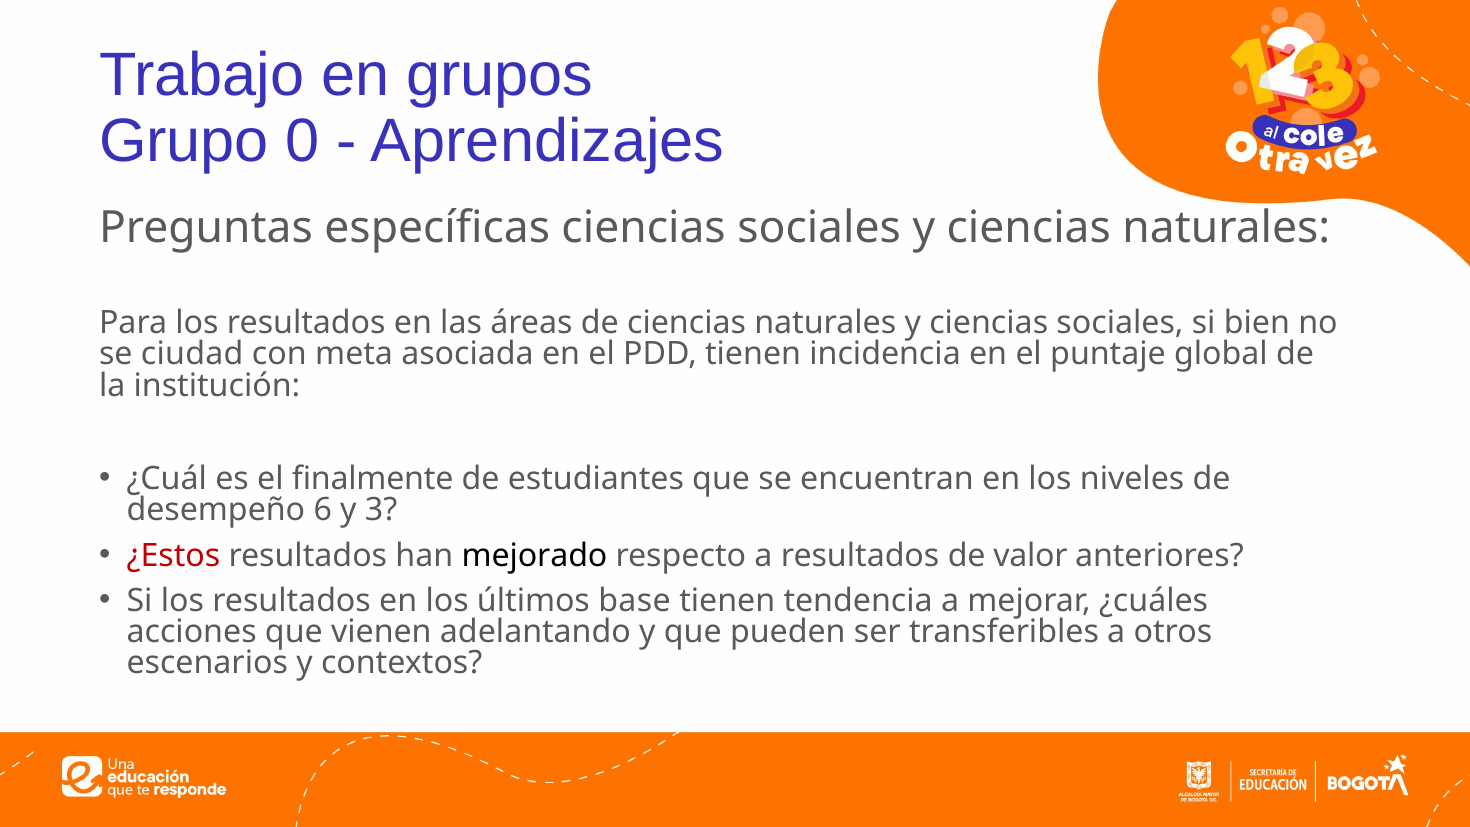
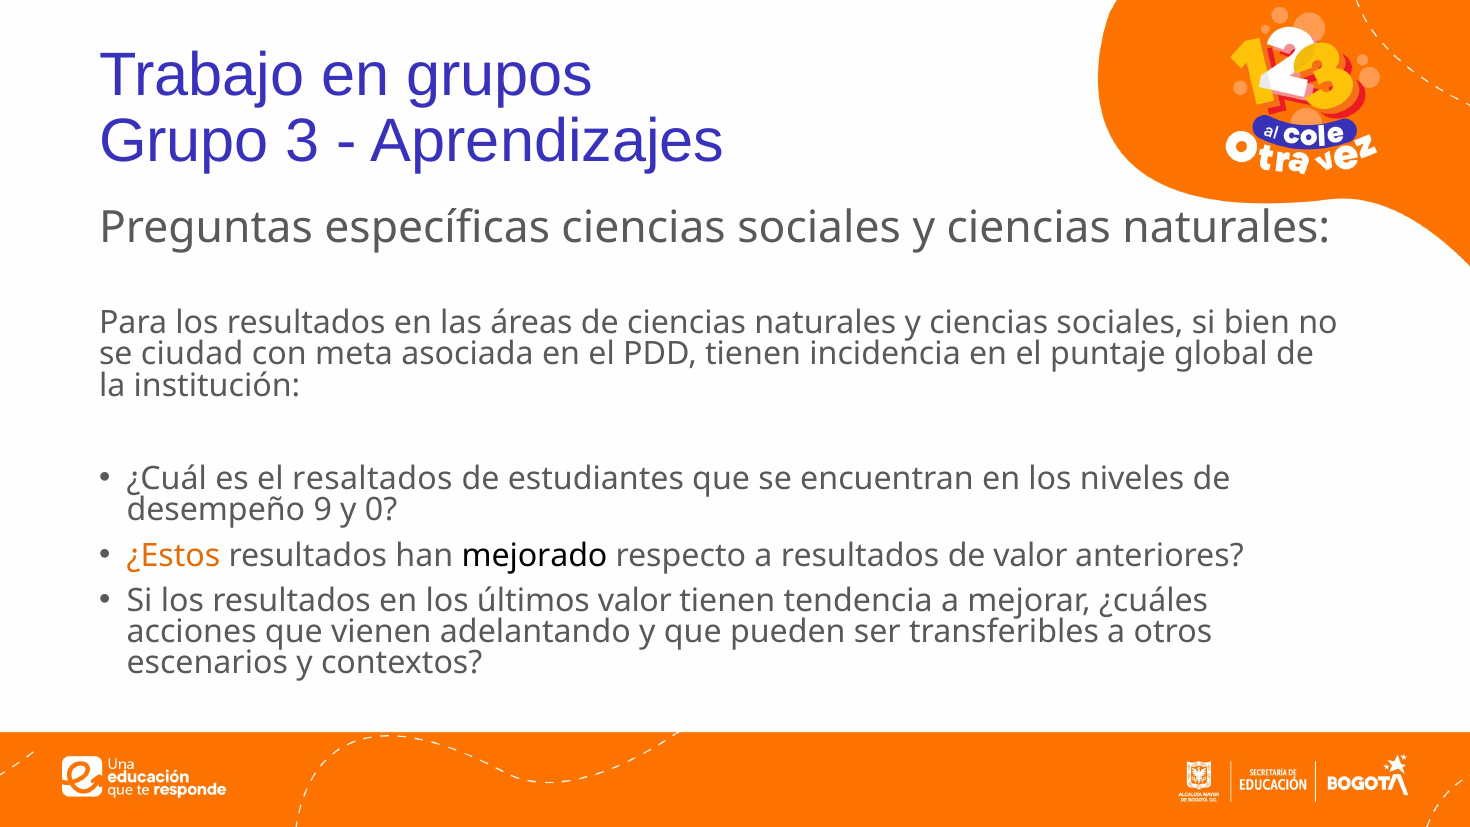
0: 0 -> 3
finalmente: finalmente -> resaltados
6: 6 -> 9
3: 3 -> 0
¿Estos colour: red -> orange
últimos base: base -> valor
